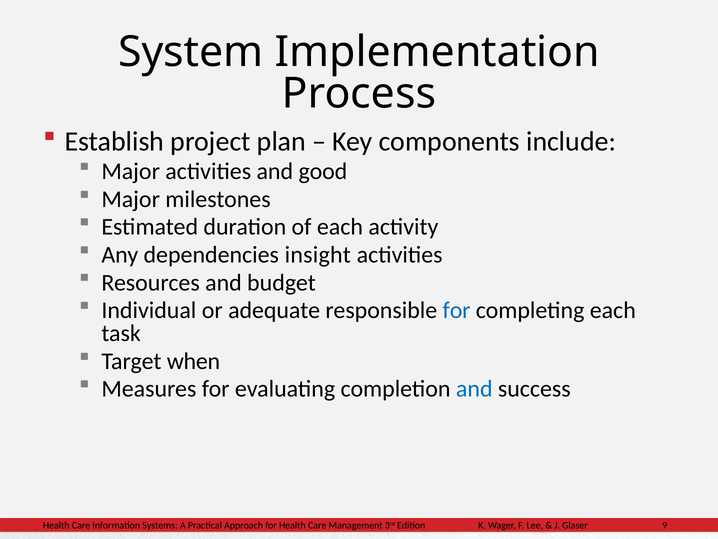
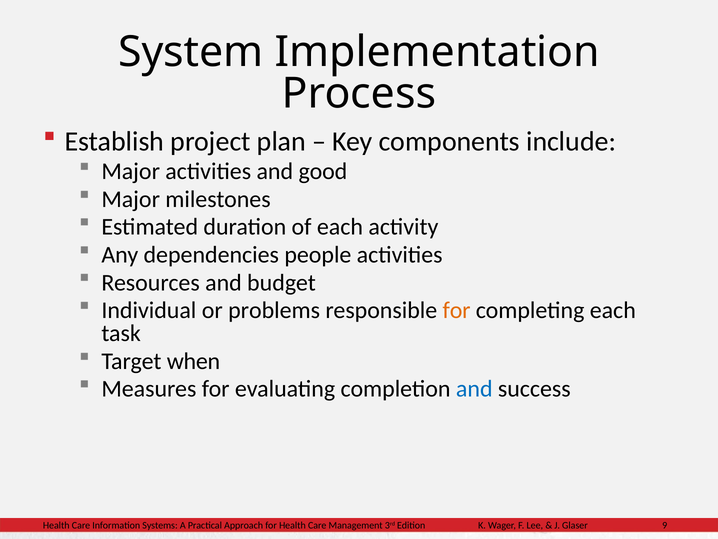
insight: insight -> people
adequate: adequate -> problems
for at (457, 310) colour: blue -> orange
